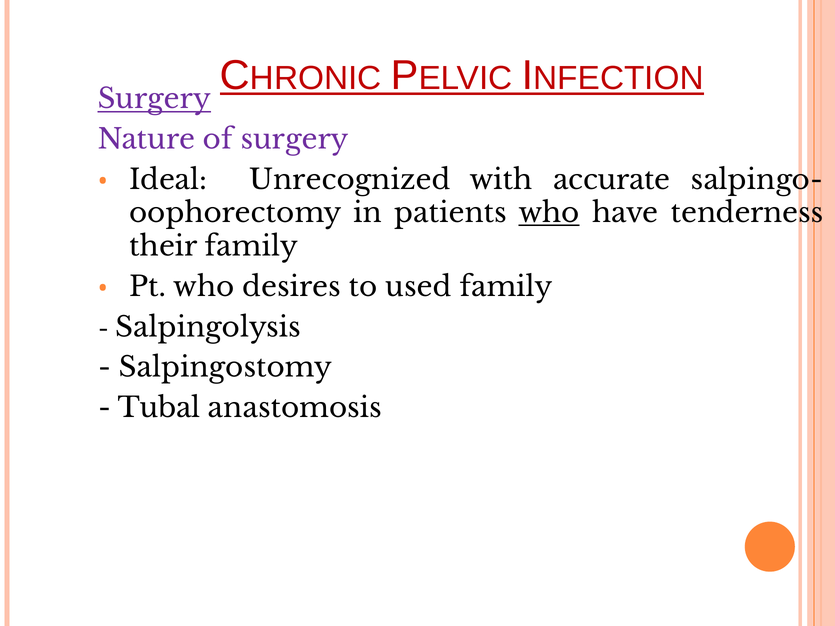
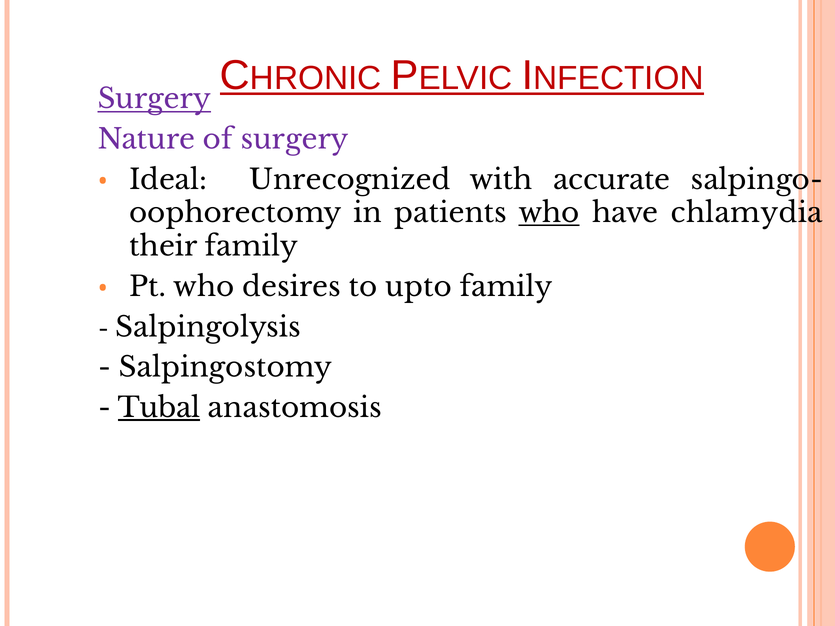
tenderness: tenderness -> chlamydia
used: used -> upto
Tubal underline: none -> present
